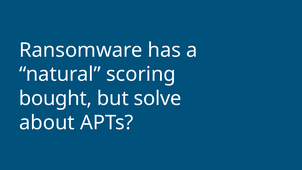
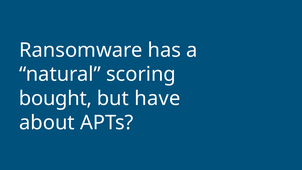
solve: solve -> have
